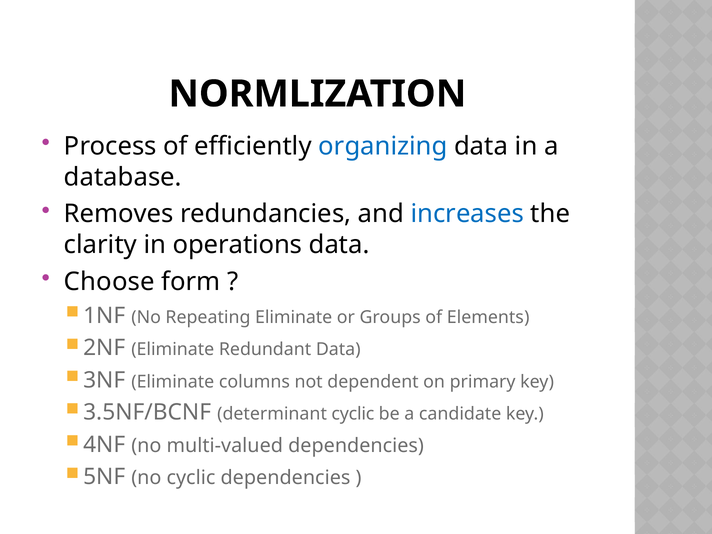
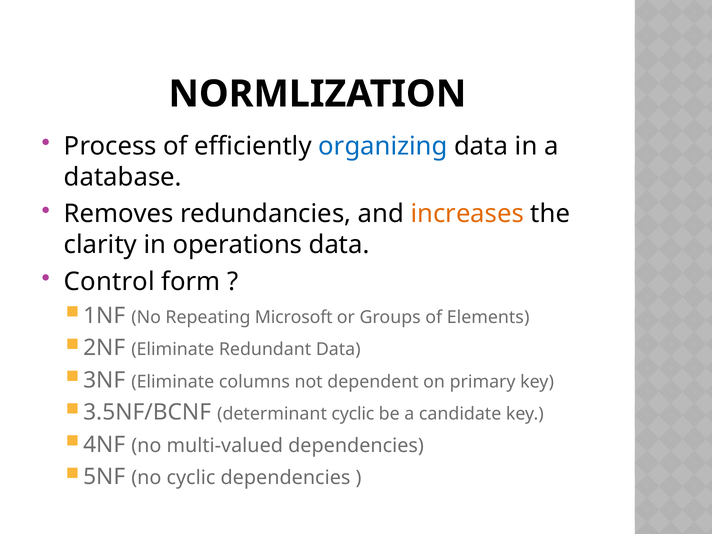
increases colour: blue -> orange
Choose: Choose -> Control
Repeating Eliminate: Eliminate -> Microsoft
